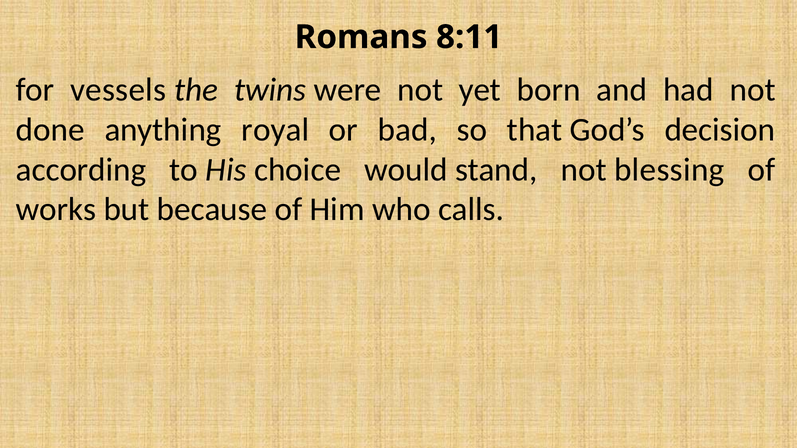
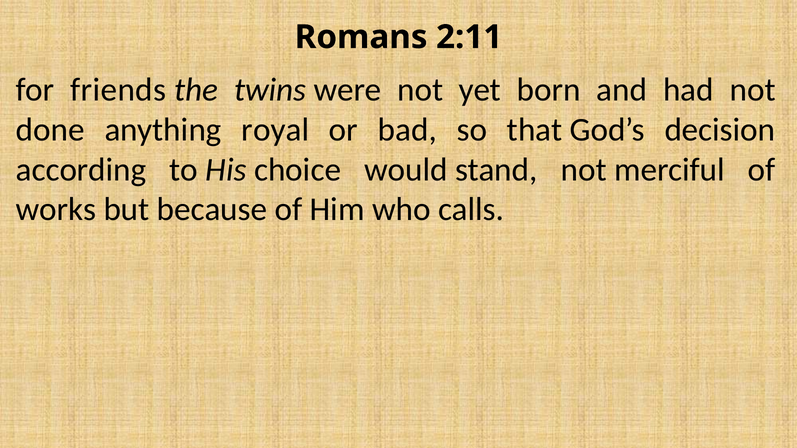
8:11: 8:11 -> 2:11
vessels: vessels -> friends
blessing: blessing -> merciful
